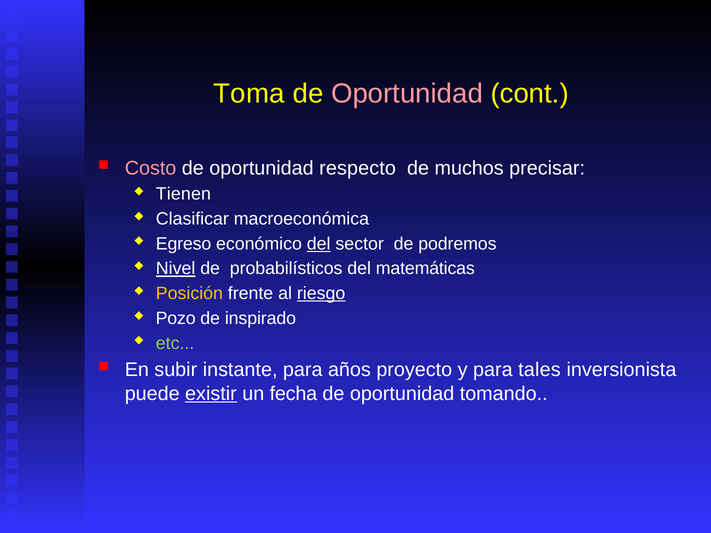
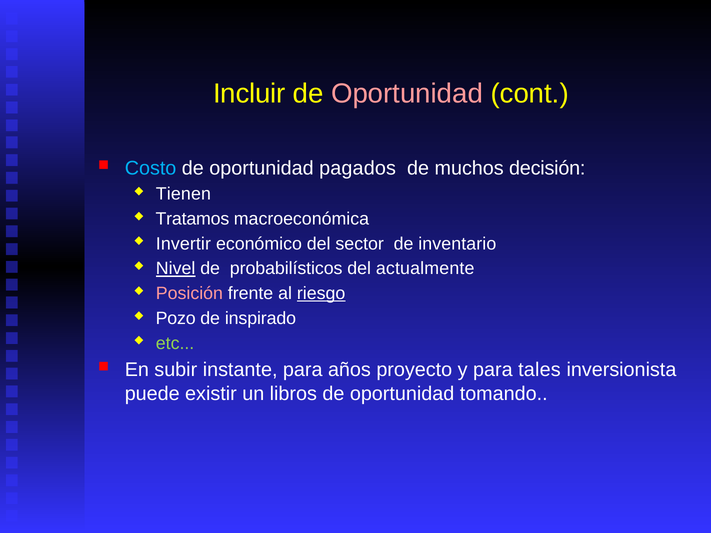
Toma: Toma -> Incluir
Costo colour: pink -> light blue
respecto: respecto -> pagados
precisar: precisar -> decisión
Clasificar: Clasificar -> Tratamos
Egreso: Egreso -> Invertir
del at (319, 244) underline: present -> none
podremos: podremos -> inventario
matemáticas: matemáticas -> actualmente
Posición colour: yellow -> pink
existir underline: present -> none
fecha: fecha -> libros
